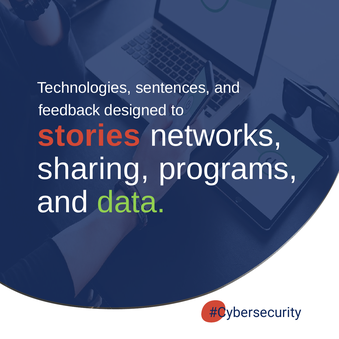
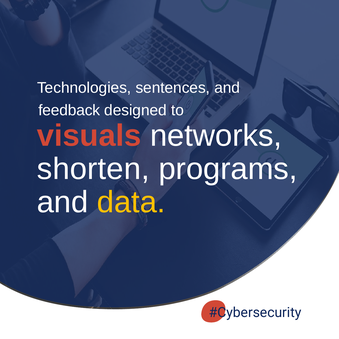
stories: stories -> visuals
sharing: sharing -> shorten
data colour: light green -> yellow
